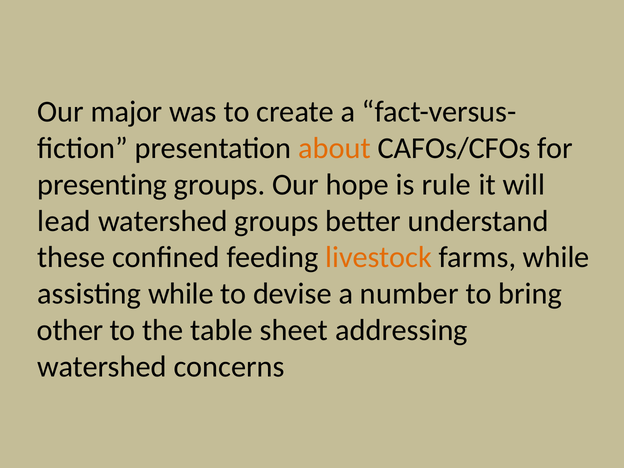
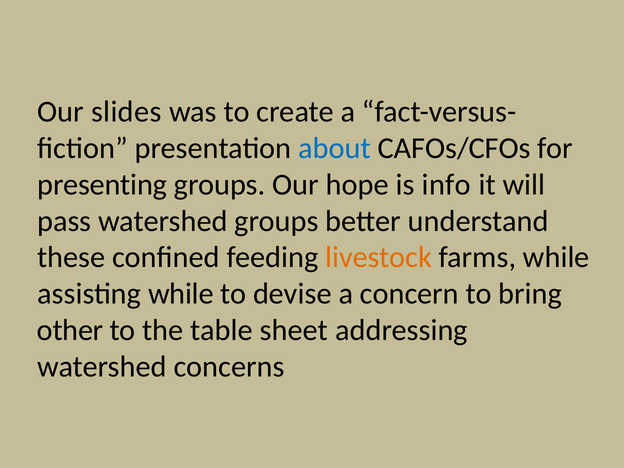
major: major -> slides
about colour: orange -> blue
rule: rule -> info
lead: lead -> pass
number: number -> concern
